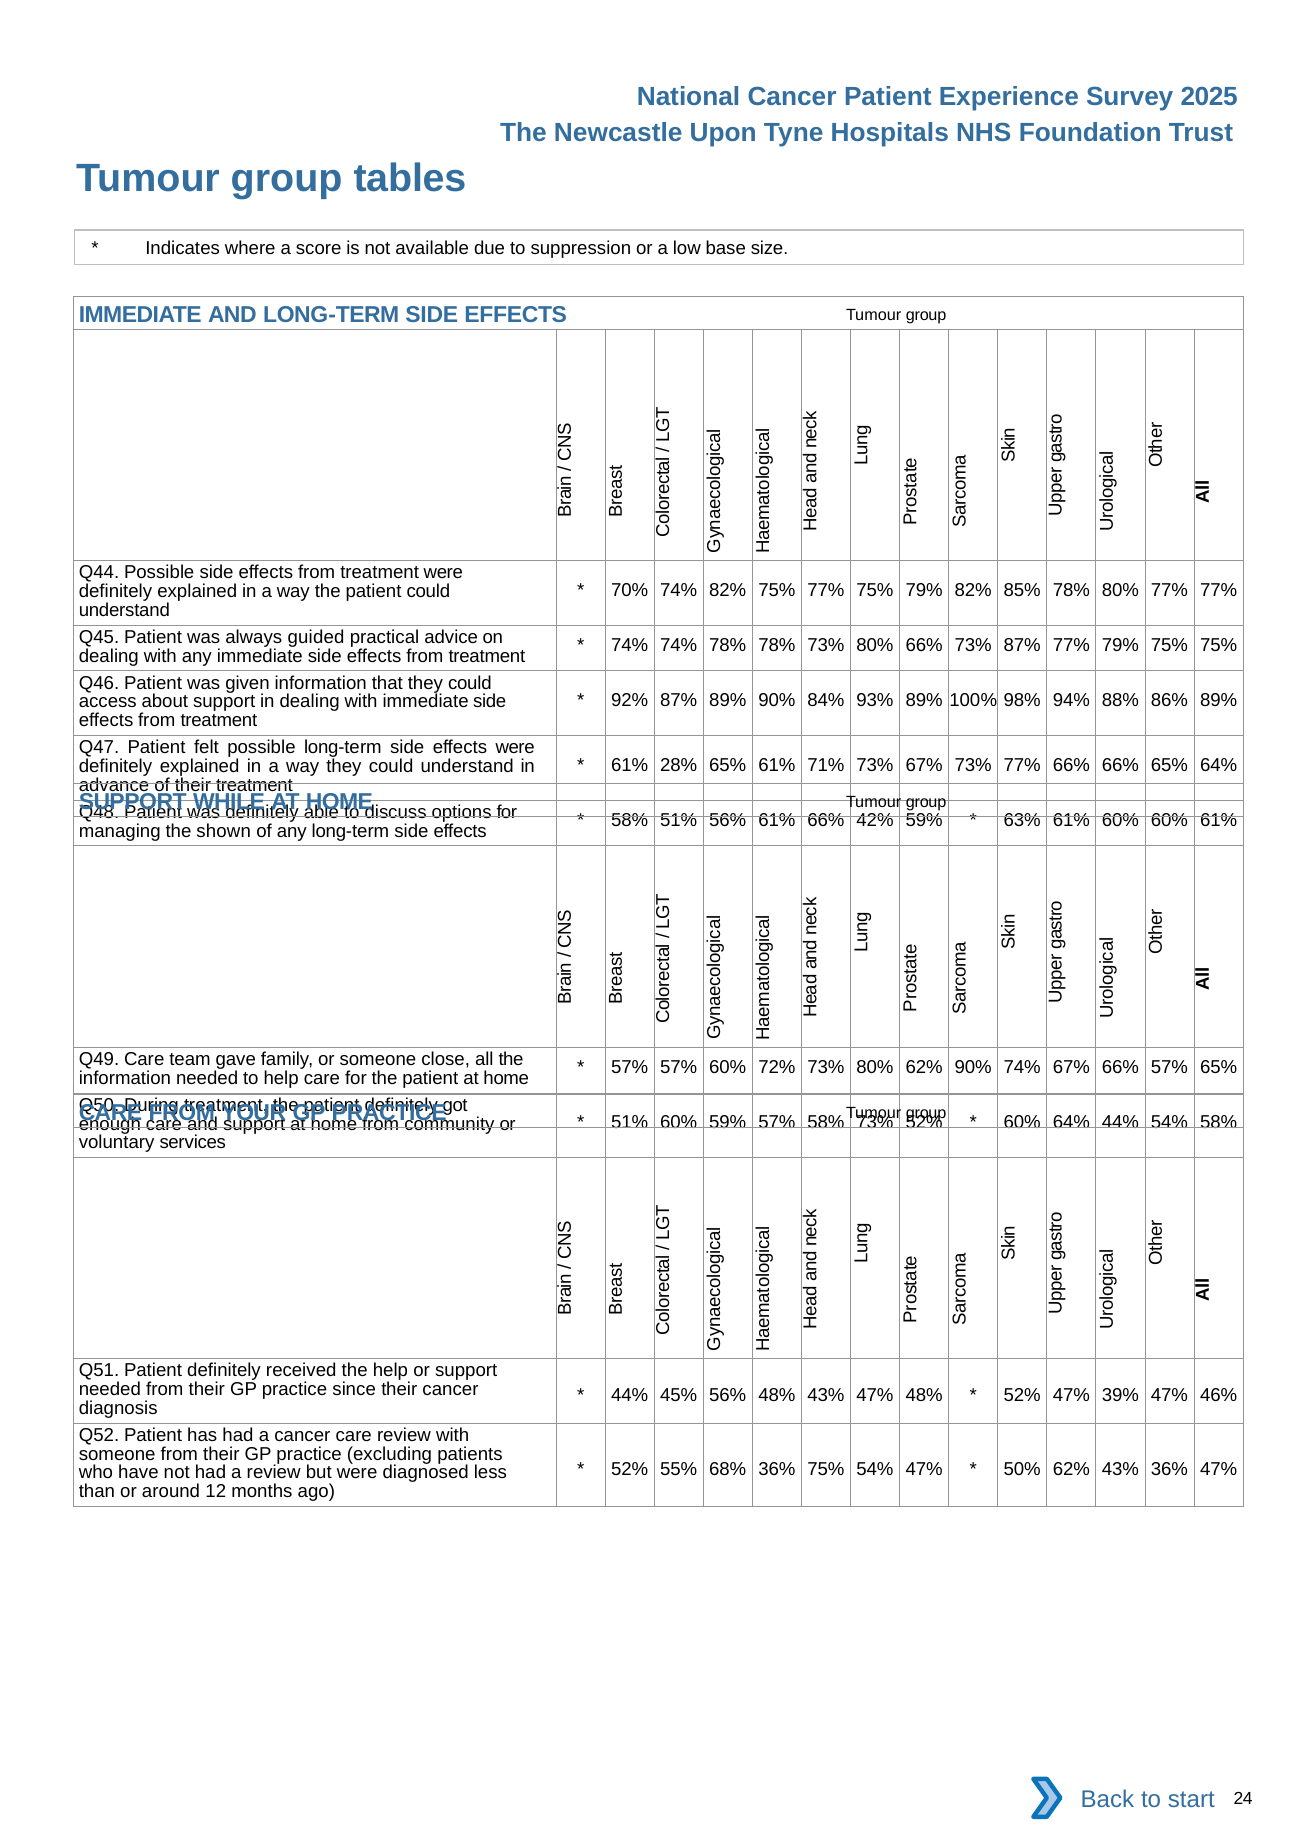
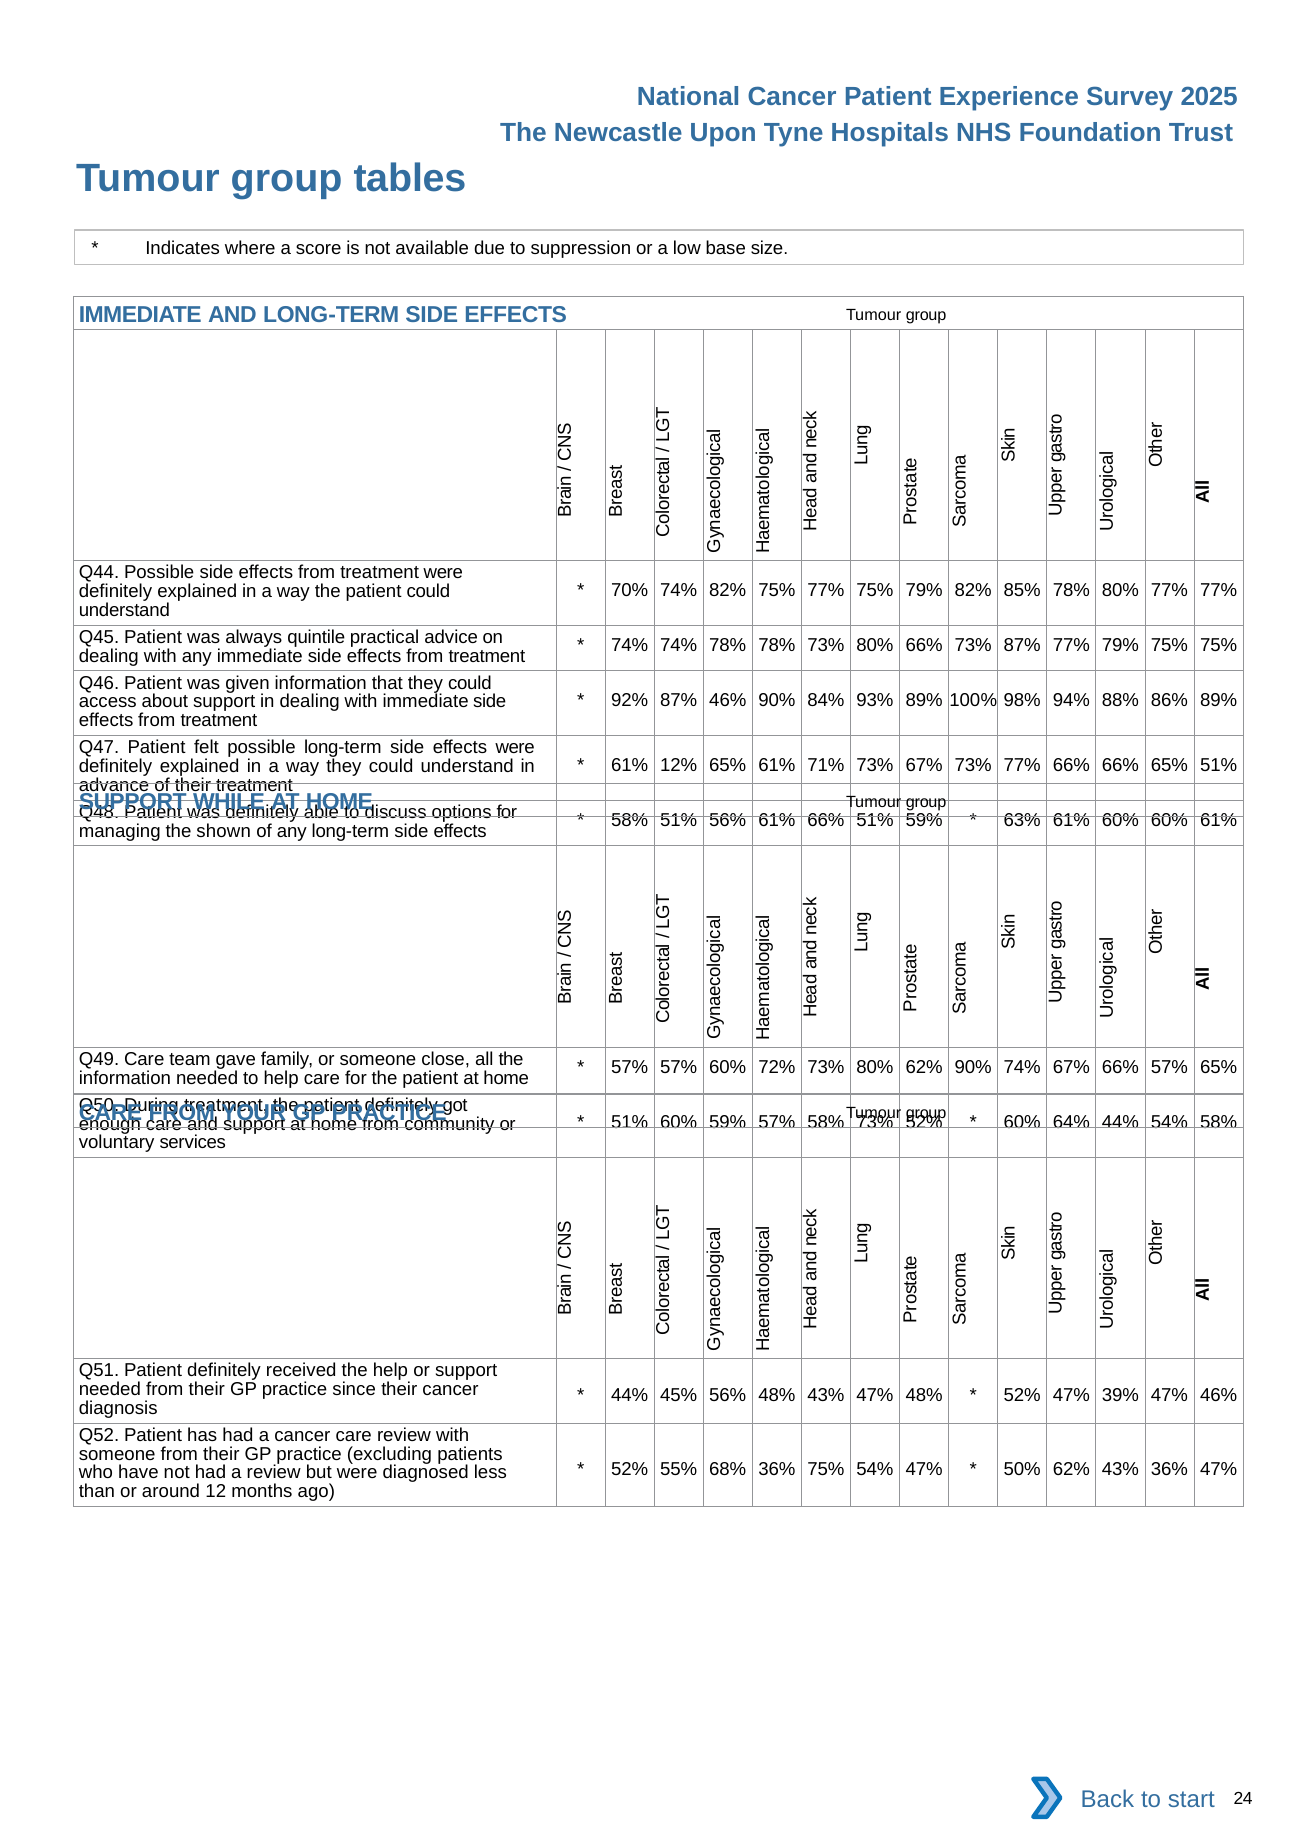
guided: guided -> quintile
87% 89%: 89% -> 46%
28%: 28% -> 12%
65% 64%: 64% -> 51%
66% 42%: 42% -> 51%
